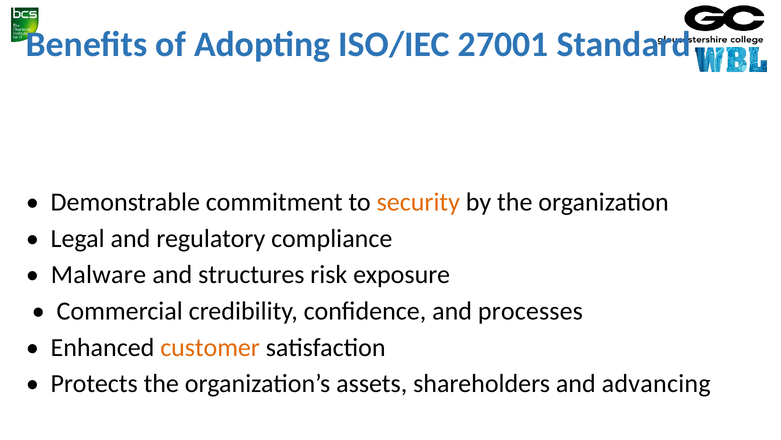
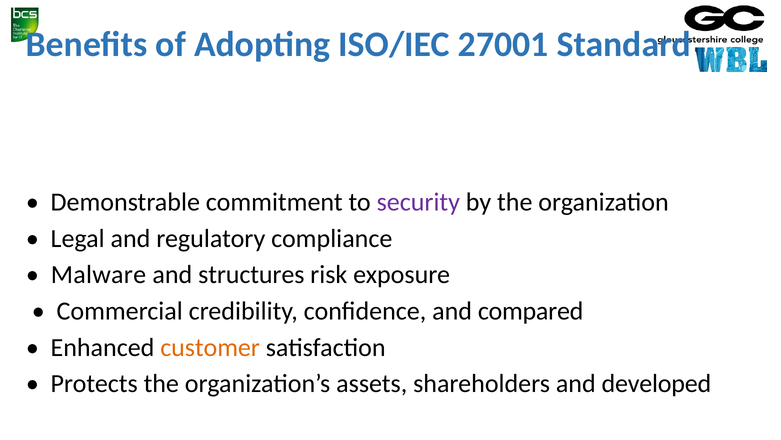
security colour: orange -> purple
processes: processes -> compared
advancing: advancing -> developed
